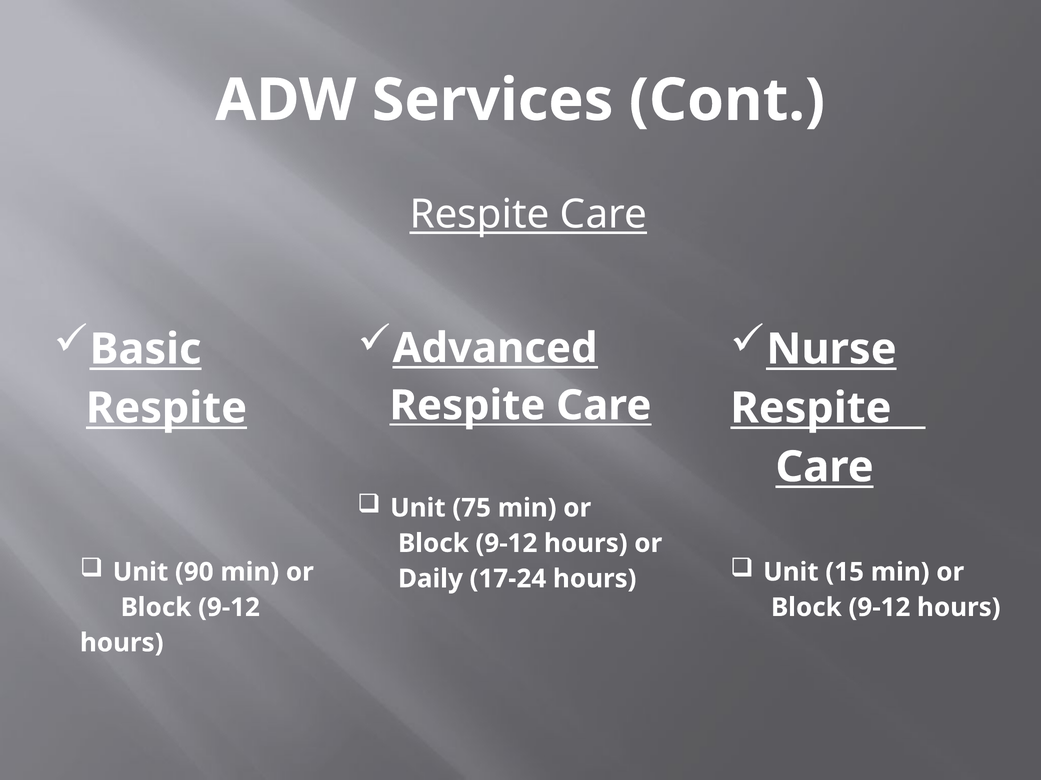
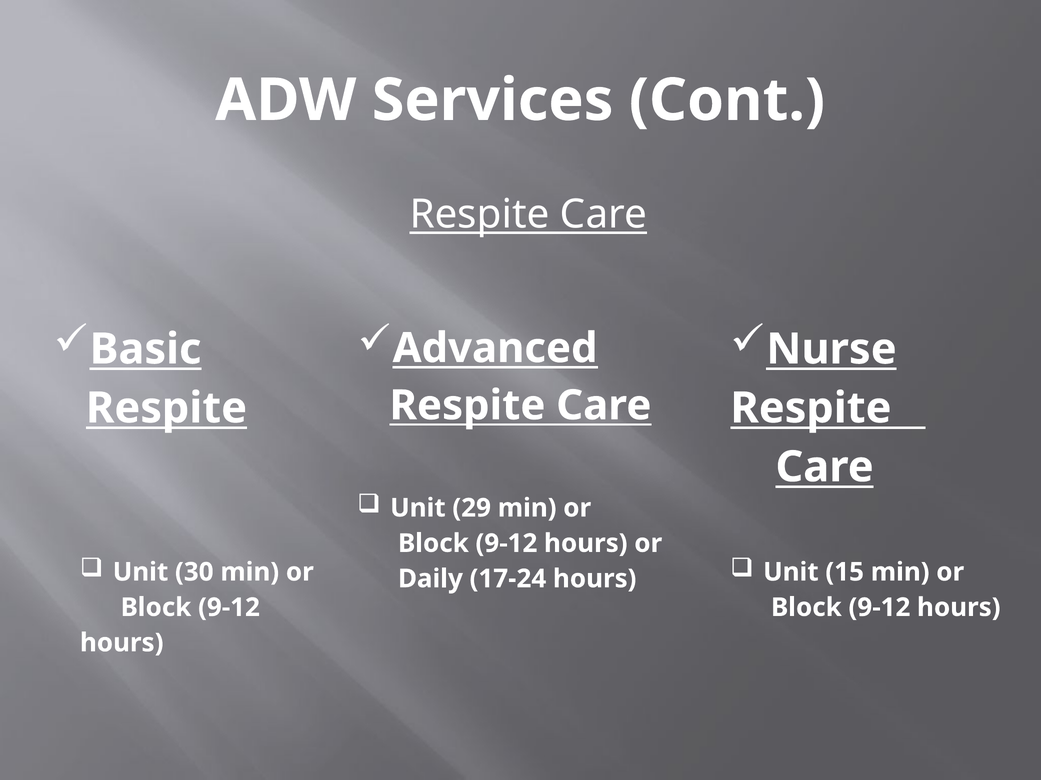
75: 75 -> 29
90: 90 -> 30
